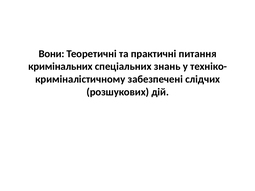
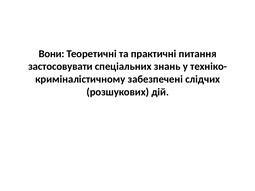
кримінальних: кримінальних -> застосовувати
